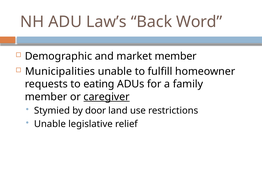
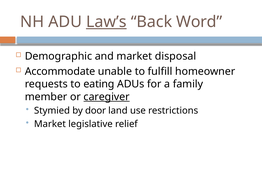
Law’s underline: none -> present
market member: member -> disposal
Municipalities: Municipalities -> Accommodate
Unable at (50, 124): Unable -> Market
